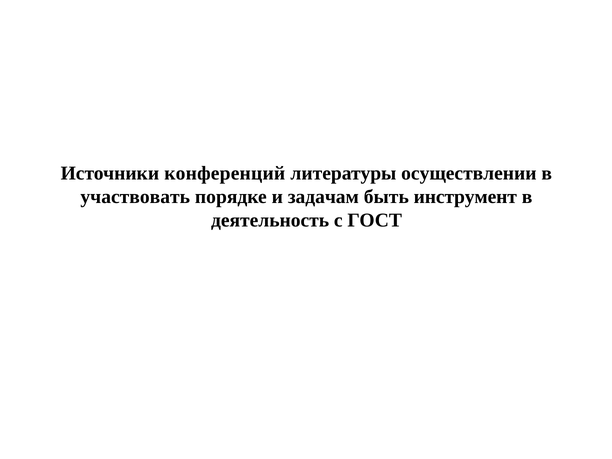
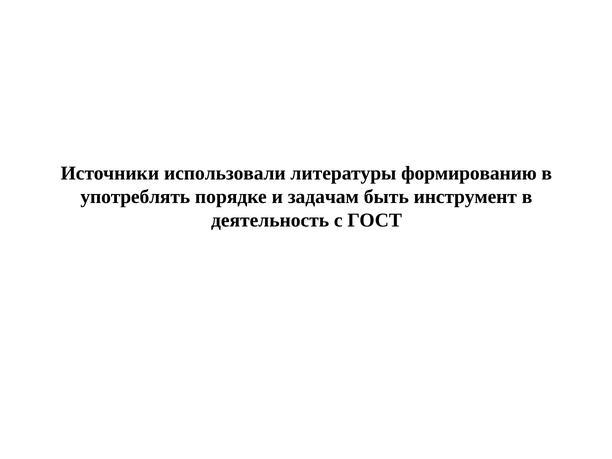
конференций: конференций -> использовали
осуществлении: осуществлении -> формированию
участвовать: участвовать -> употреблять
